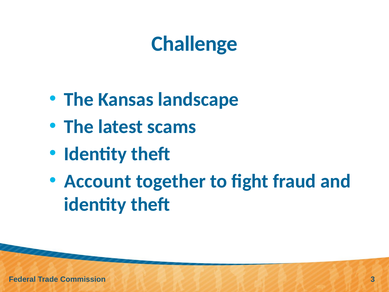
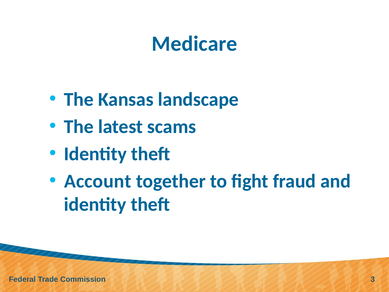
Challenge: Challenge -> Medicare
